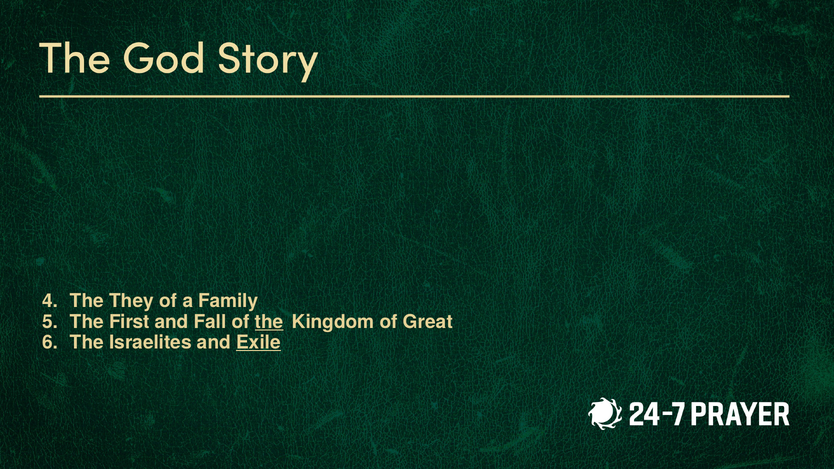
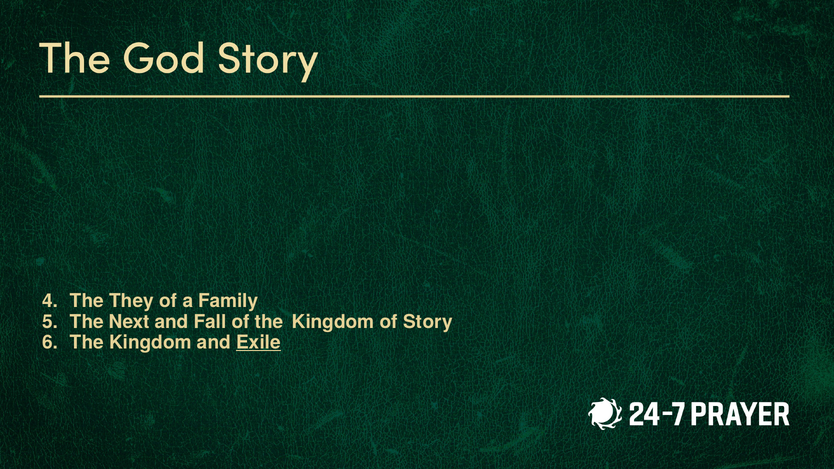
First: First -> Next
the at (269, 322) underline: present -> none
Great: Great -> Story
6 The Israelites: Israelites -> Kingdom
